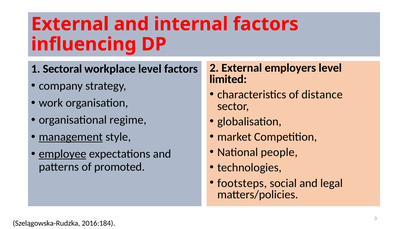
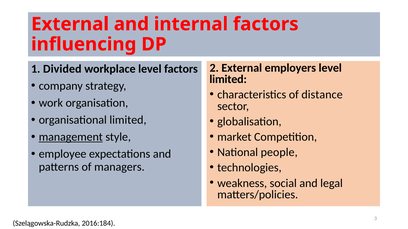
Sectoral: Sectoral -> Divided
organisational regime: regime -> limited
employee underline: present -> none
promoted: promoted -> managers
footsteps: footsteps -> weakness
